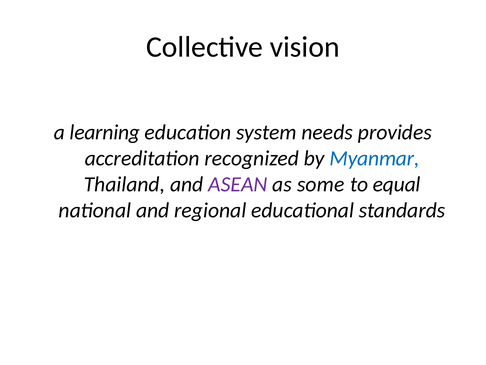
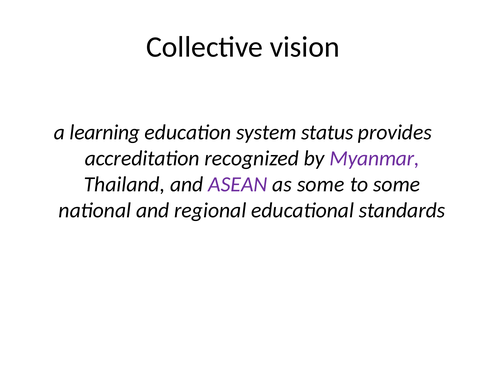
needs: needs -> status
Myanmar colour: blue -> purple
to equal: equal -> some
